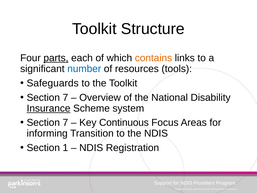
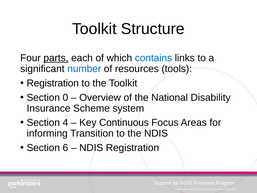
contains colour: orange -> blue
Safeguards at (53, 83): Safeguards -> Registration
7 at (65, 97): 7 -> 0
Insurance underline: present -> none
7 at (65, 123): 7 -> 4
1: 1 -> 6
